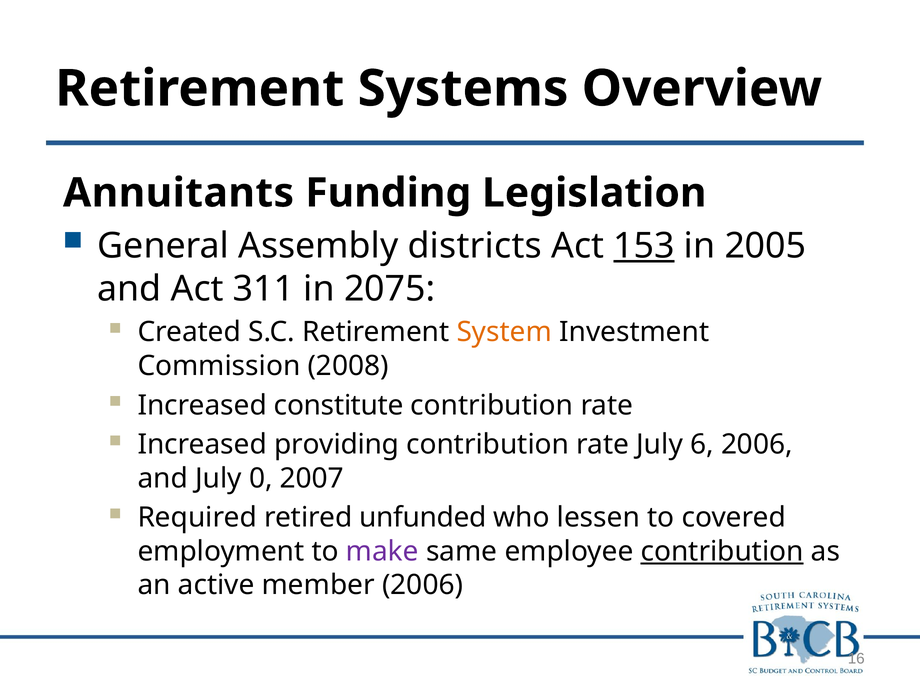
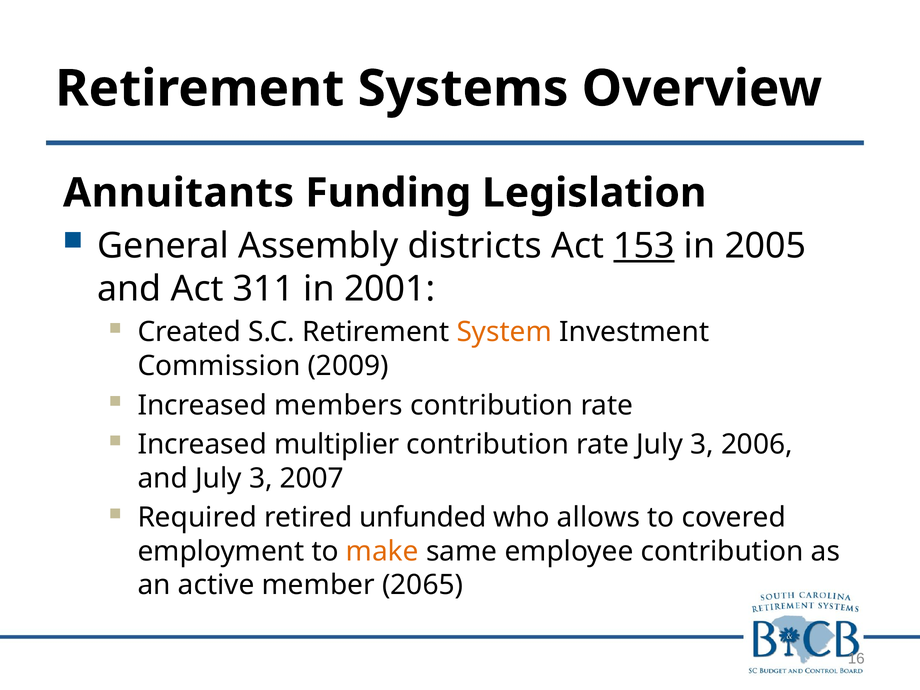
2075: 2075 -> 2001
2008: 2008 -> 2009
constitute: constitute -> members
providing: providing -> multiplier
rate July 6: 6 -> 3
and July 0: 0 -> 3
lessen: lessen -> allows
make colour: purple -> orange
contribution at (722, 551) underline: present -> none
member 2006: 2006 -> 2065
